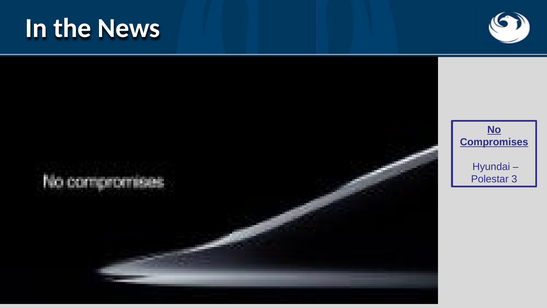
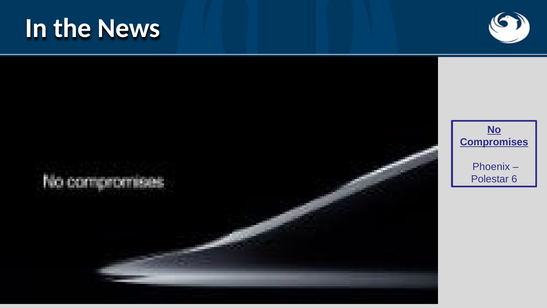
Hyundai: Hyundai -> Phoenix
3: 3 -> 6
